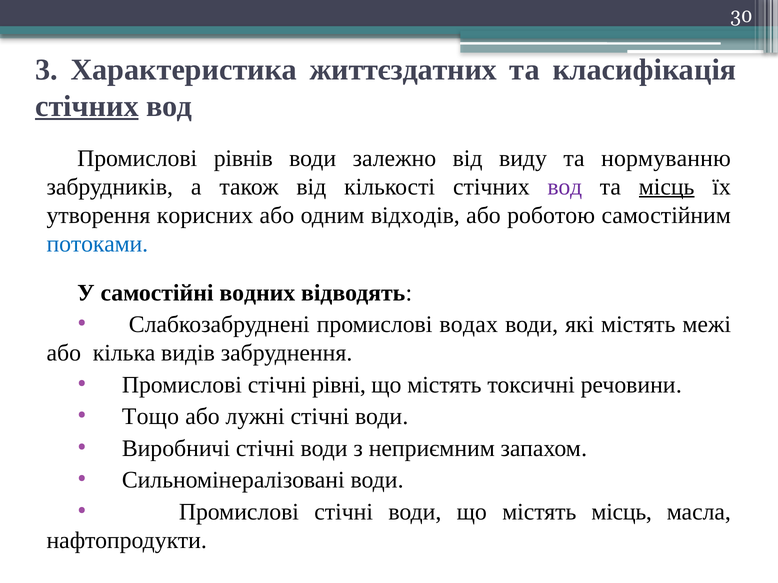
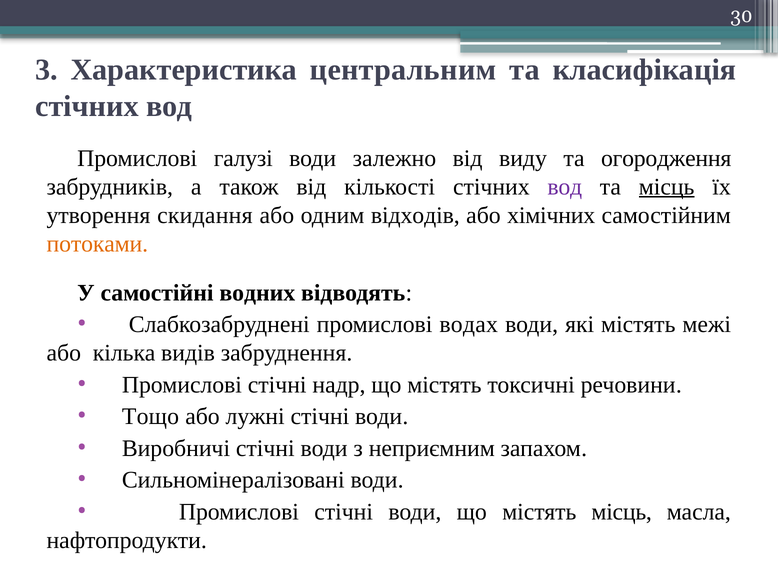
життєздатних: життєздатних -> центральним
стічних at (87, 106) underline: present -> none
рівнів: рівнів -> галузі
нормуванню: нормуванню -> огородження
корисних: корисних -> скидання
роботою: роботою -> хімічних
потоками colour: blue -> orange
рівні: рівні -> надр
